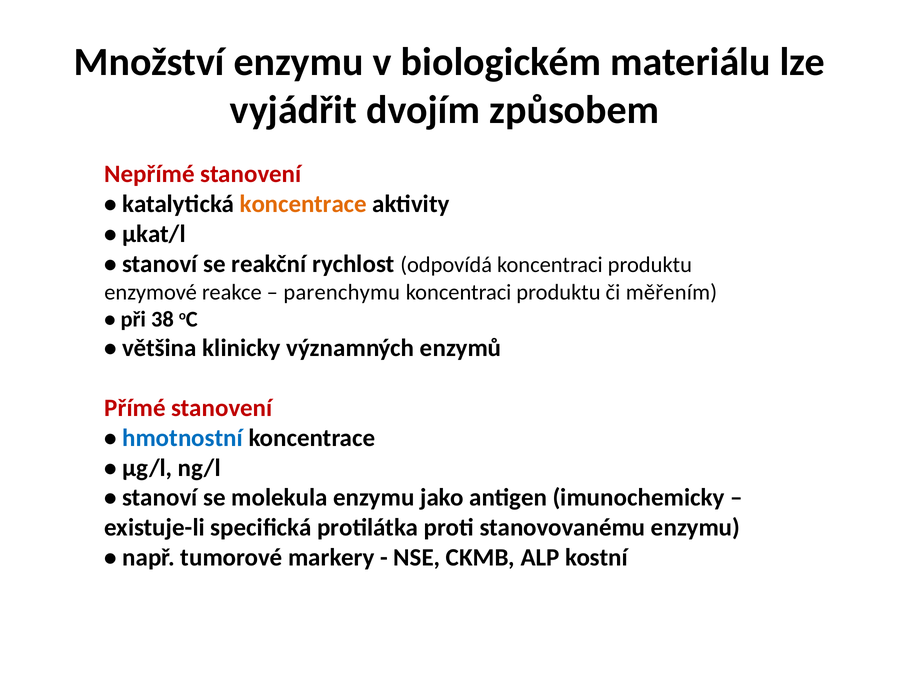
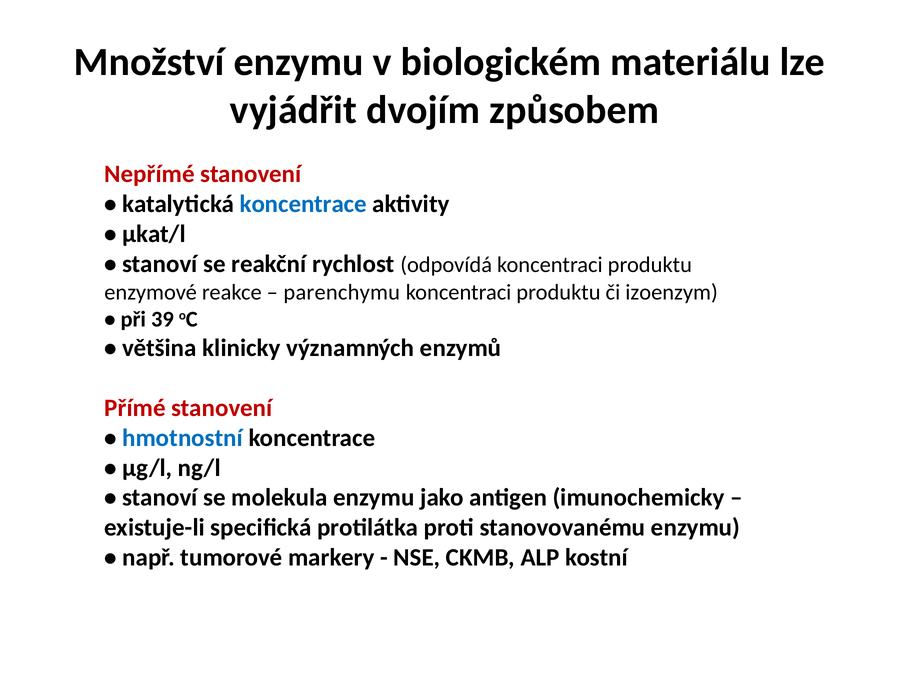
koncentrace at (303, 204) colour: orange -> blue
měřením: měřením -> izoenzym
38: 38 -> 39
